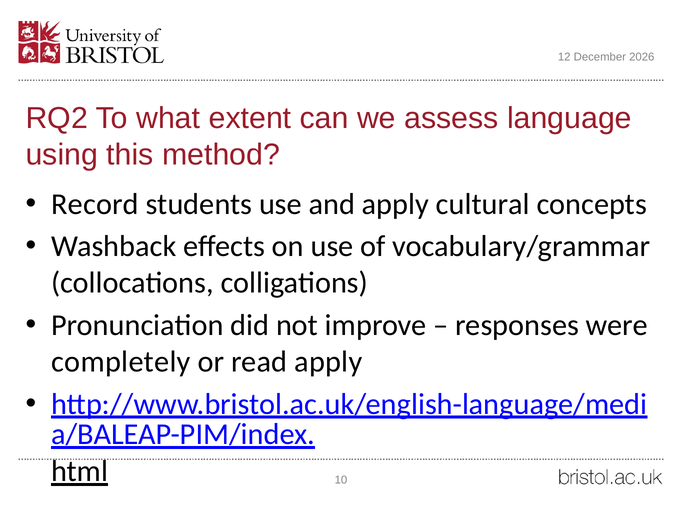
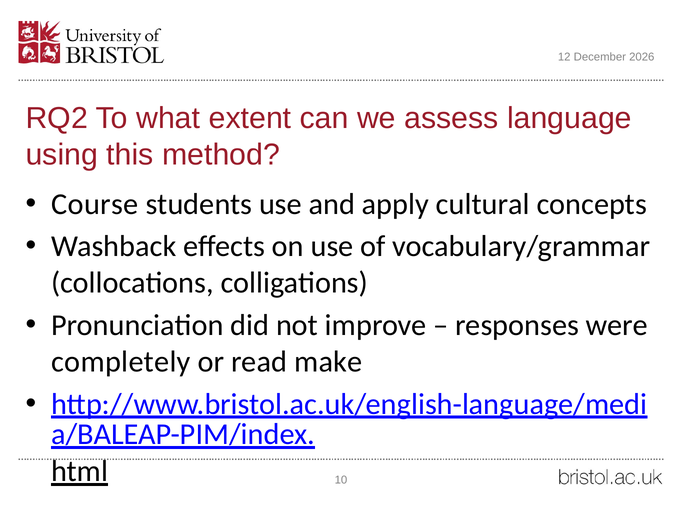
Record: Record -> Course
read apply: apply -> make
